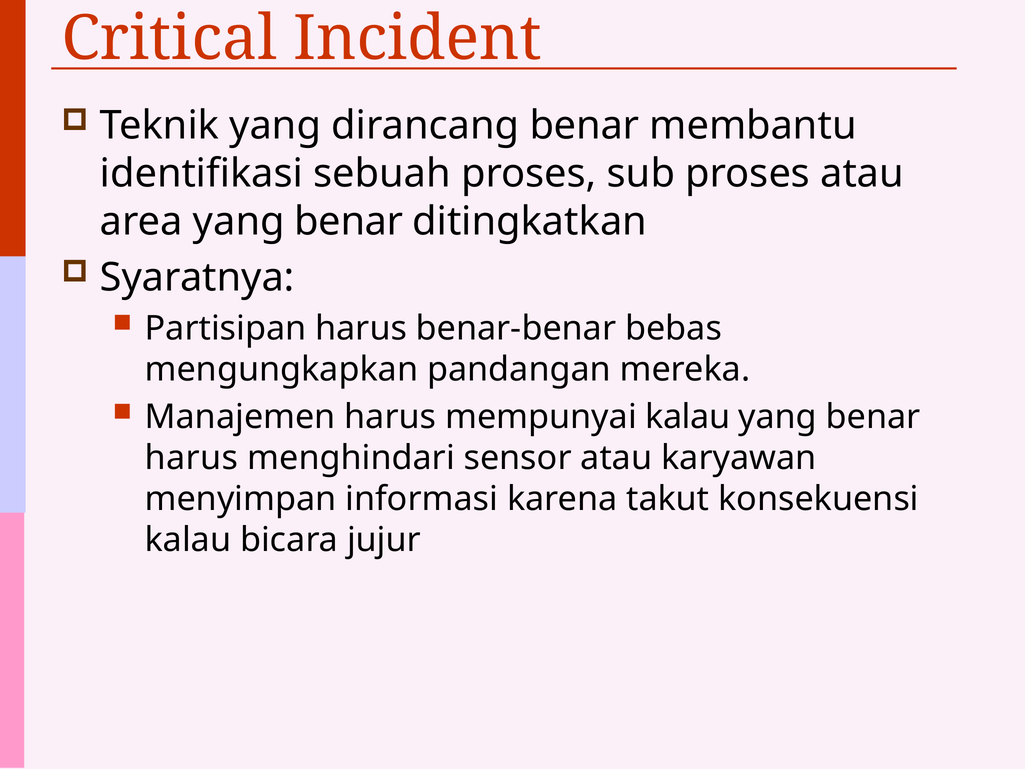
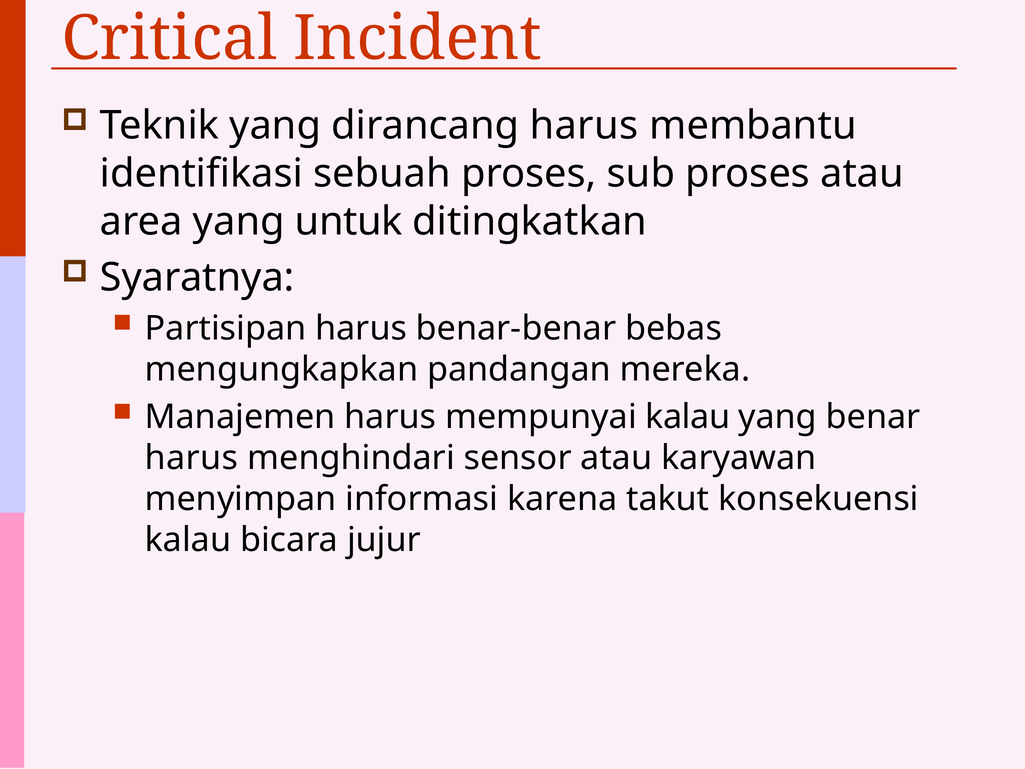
dirancang benar: benar -> harus
area yang benar: benar -> untuk
